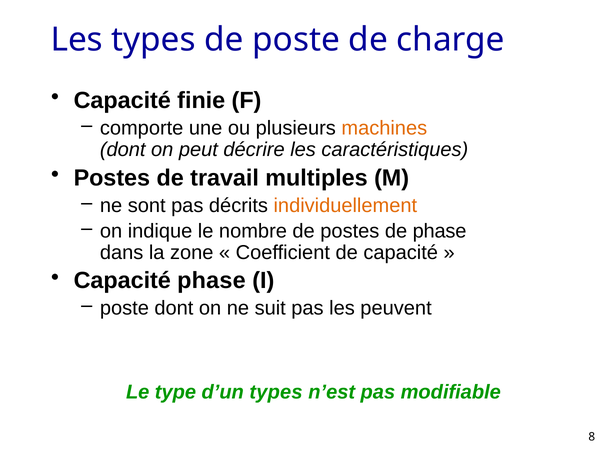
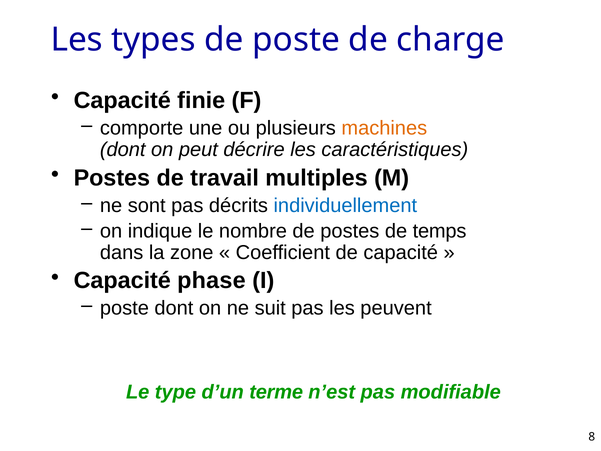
individuellement colour: orange -> blue
de phase: phase -> temps
d’un types: types -> terme
